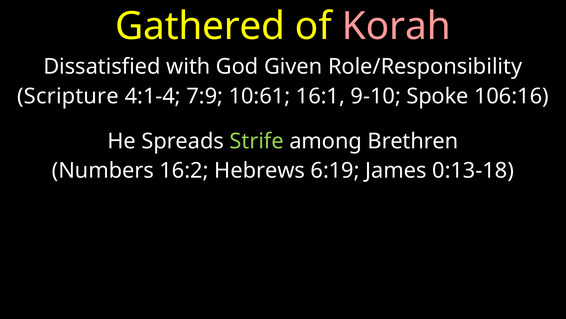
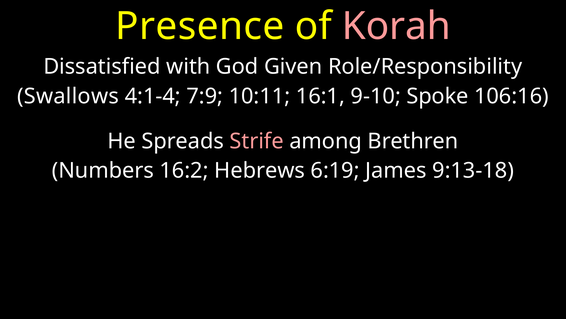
Gathered: Gathered -> Presence
Scripture: Scripture -> Swallows
10:61: 10:61 -> 10:11
Strife colour: light green -> pink
0:13-18: 0:13-18 -> 9:13-18
